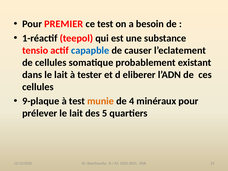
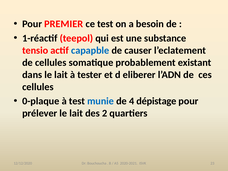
9-plaque: 9-plaque -> 0-plaque
munie colour: orange -> blue
minéraux: minéraux -> dépistage
5: 5 -> 2
